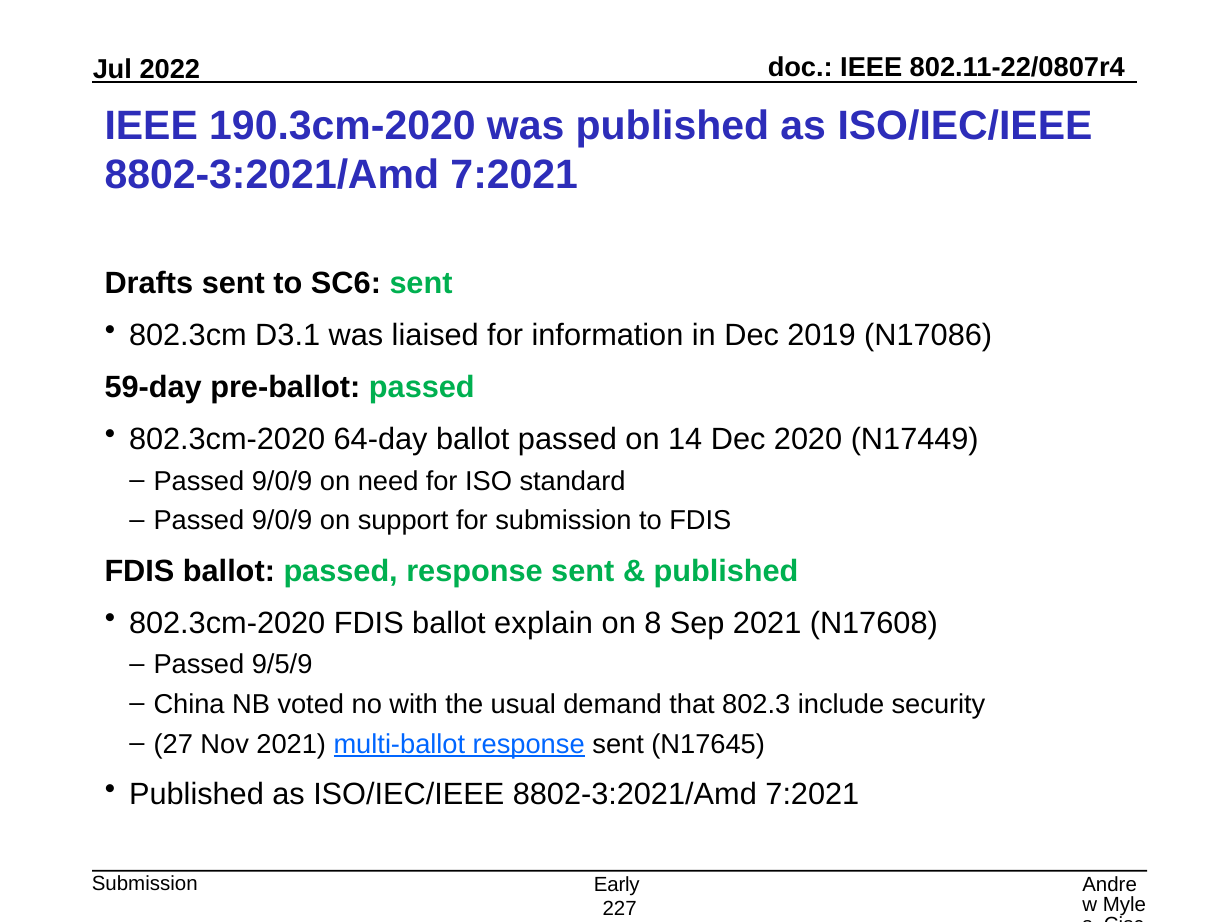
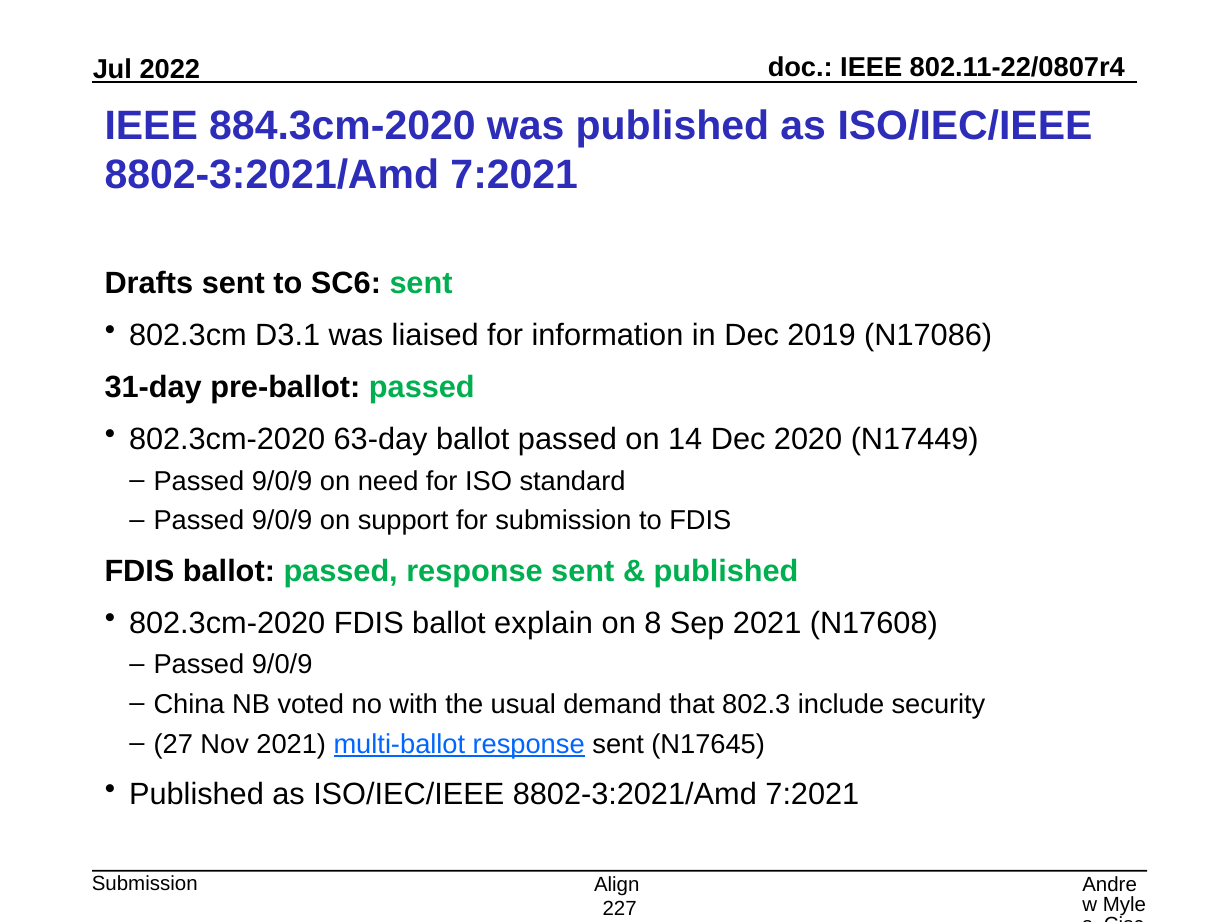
190.3cm-2020: 190.3cm-2020 -> 884.3cm-2020
59-day: 59-day -> 31-day
64-day: 64-day -> 63-day
9/5/9 at (282, 665): 9/5/9 -> 9/0/9
Early: Early -> Align
